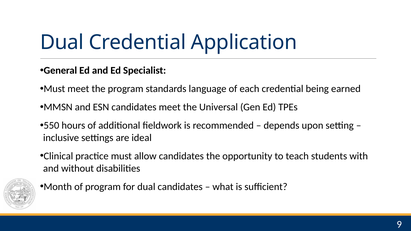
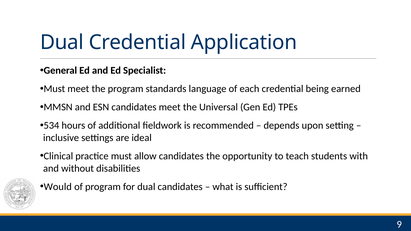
550: 550 -> 534
Month: Month -> Would
